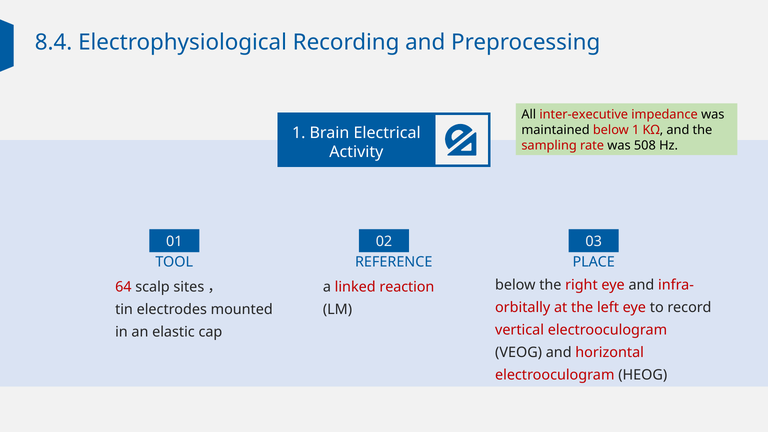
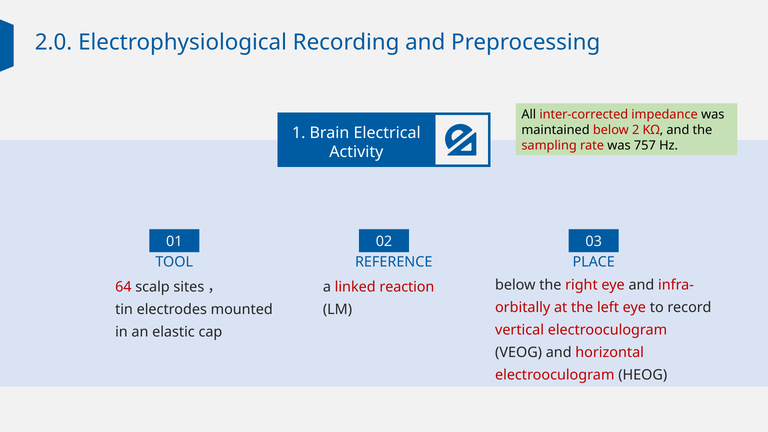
8.4: 8.4 -> 2.0
inter-executive: inter-executive -> inter-corrected
below 1: 1 -> 2
508: 508 -> 757
